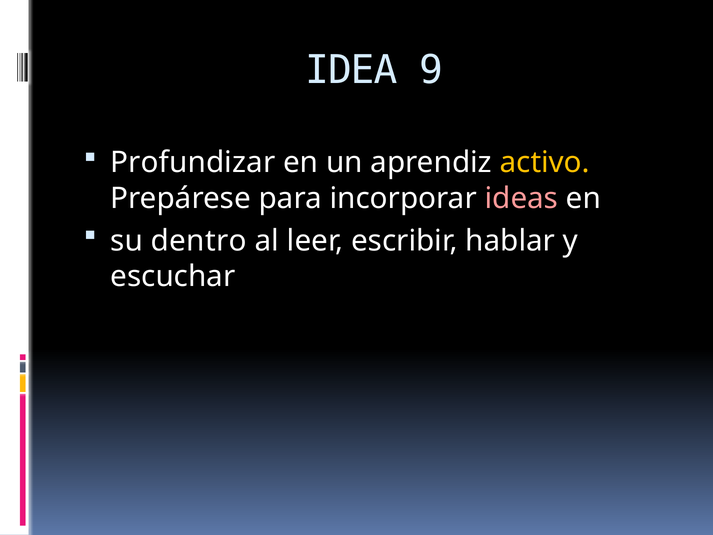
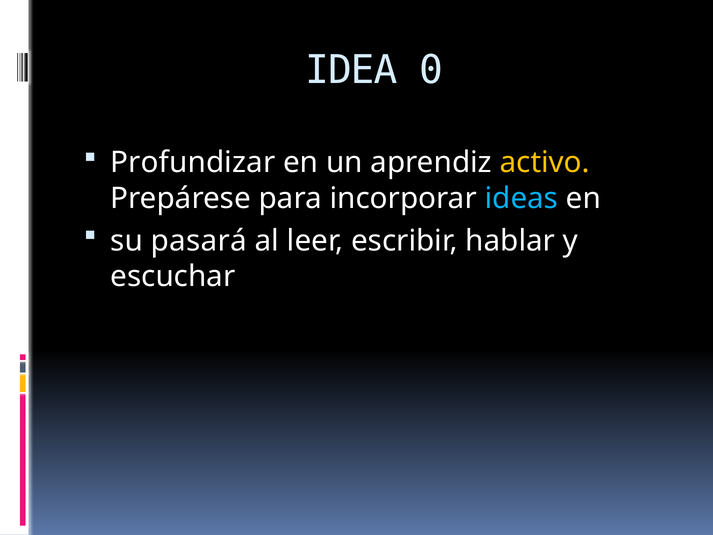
9: 9 -> 0
ideas colour: pink -> light blue
dentro: dentro -> pasará
